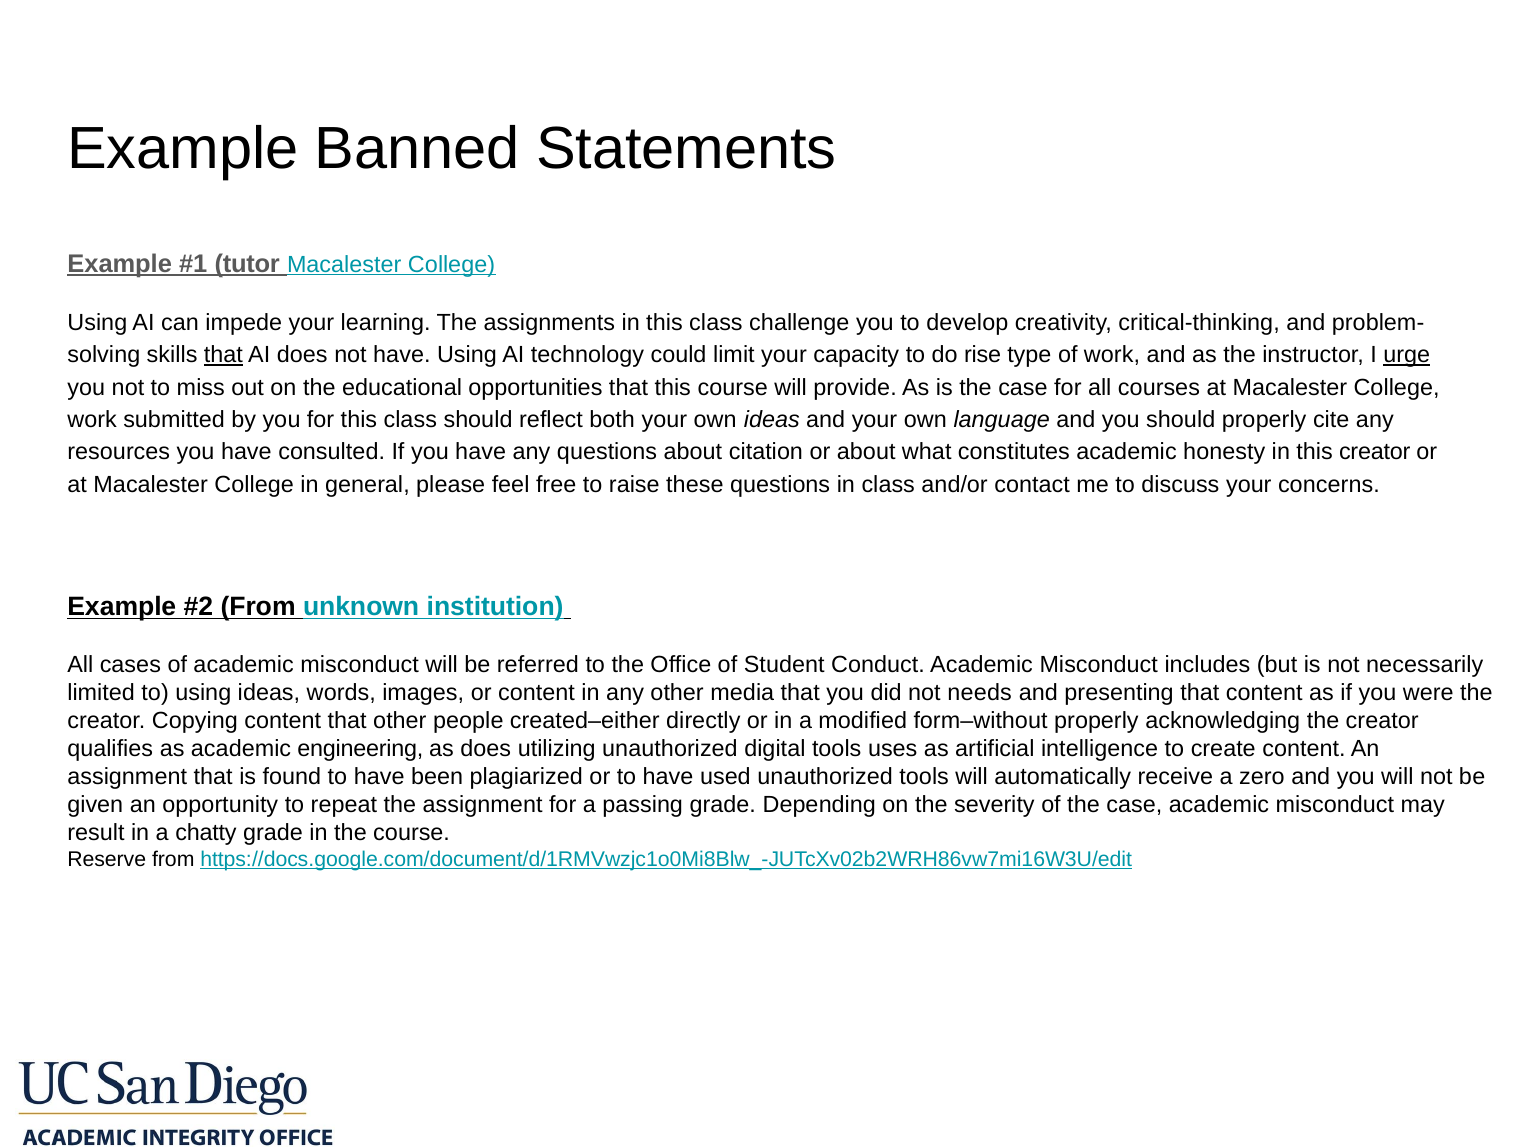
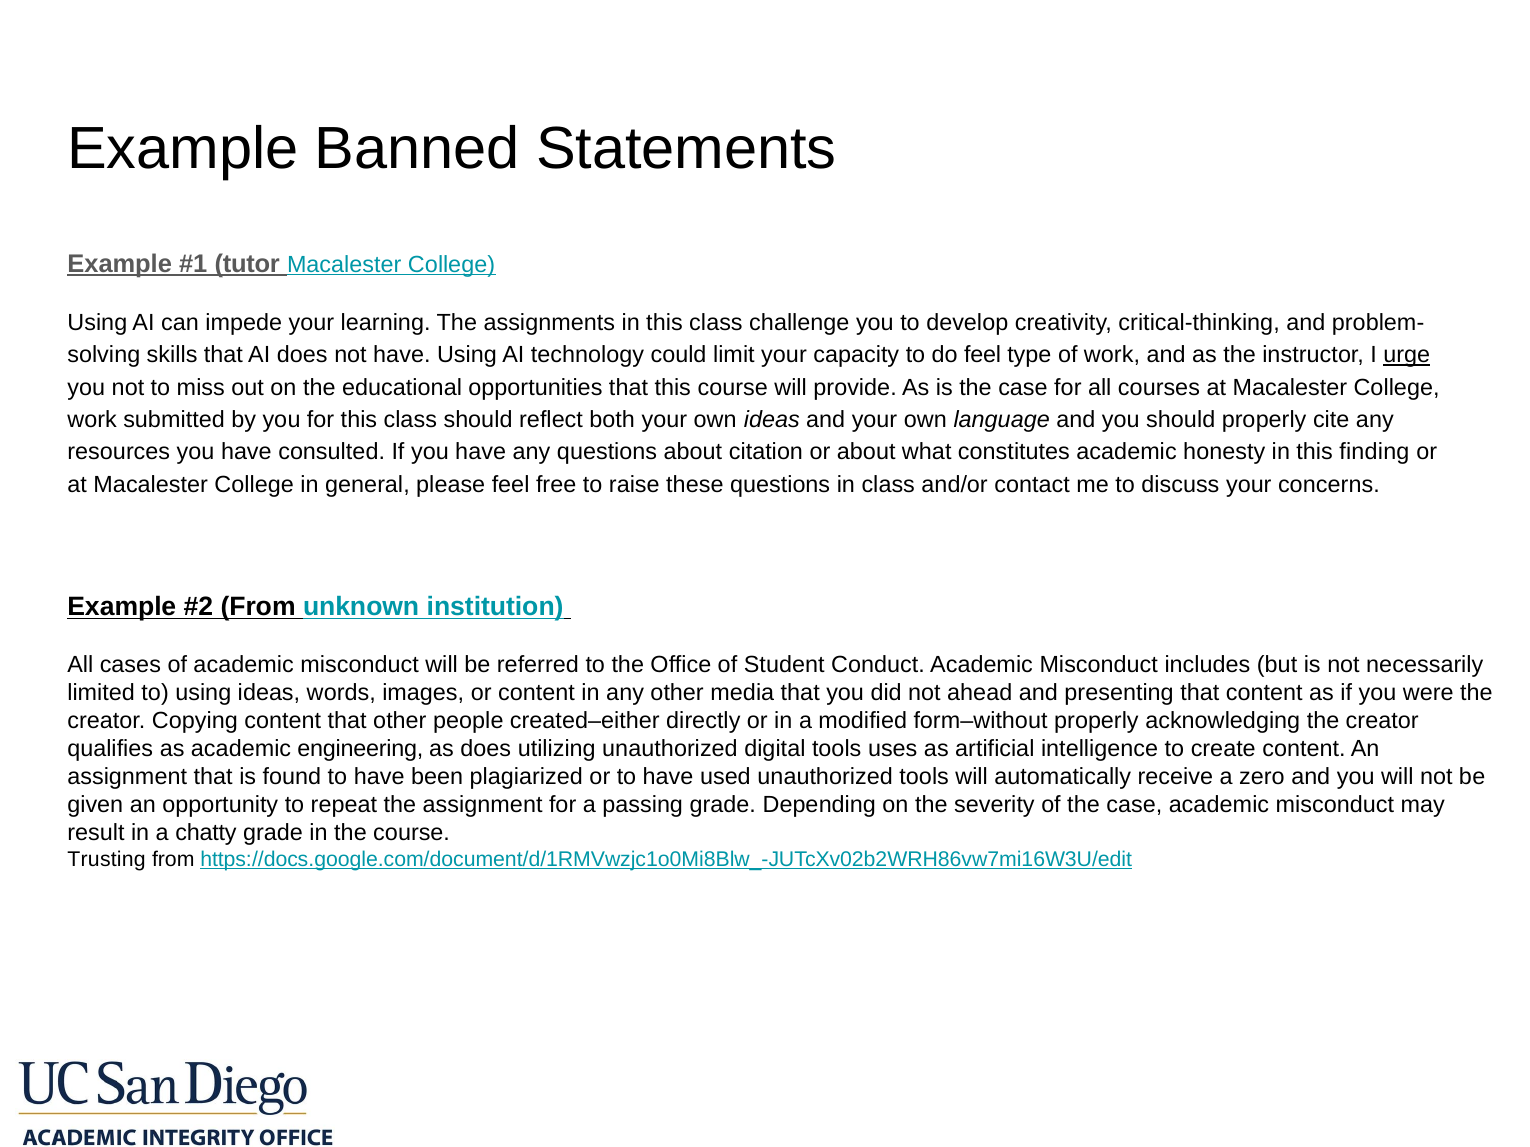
that at (223, 355) underline: present -> none
do rise: rise -> feel
this creator: creator -> finding
needs: needs -> ahead
Reserve: Reserve -> Trusting
